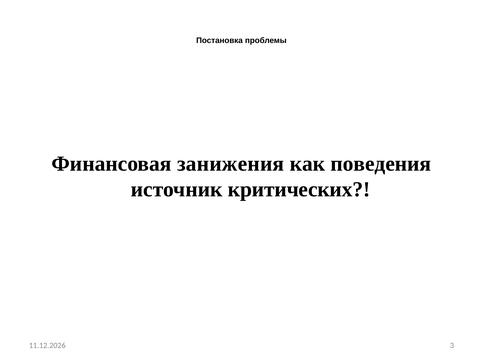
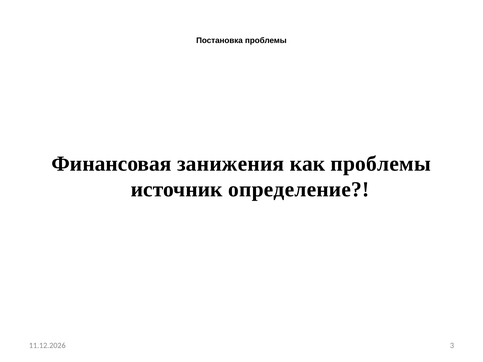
как поведения: поведения -> проблемы
критических: критических -> определение
